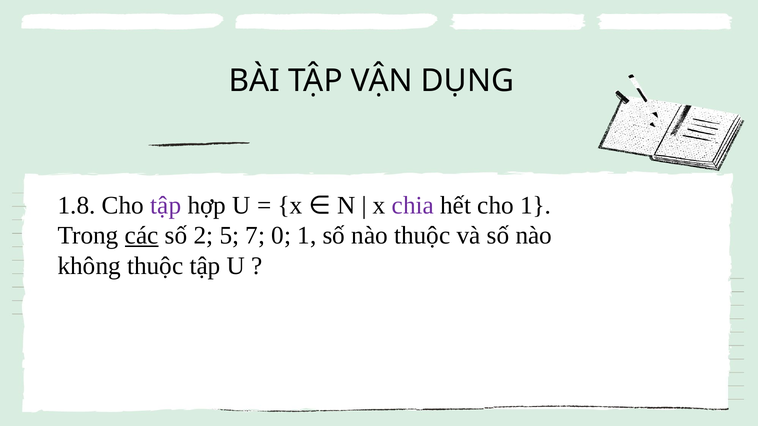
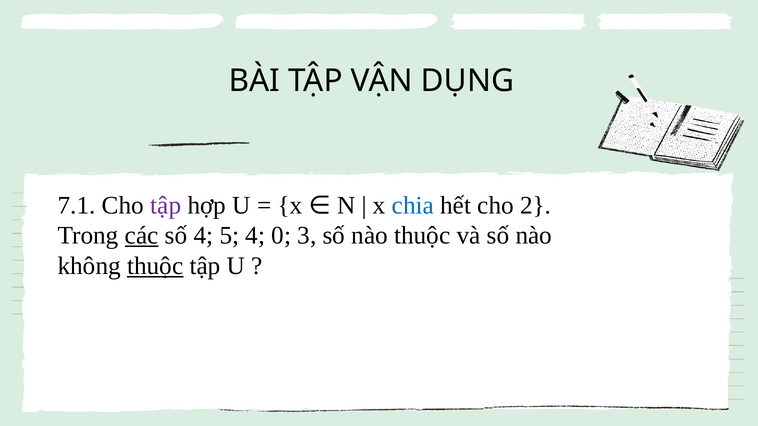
1.8: 1.8 -> 7.1
chia colour: purple -> blue
cho 1: 1 -> 2
số 2: 2 -> 4
5 7: 7 -> 4
0 1: 1 -> 3
thuộc at (155, 266) underline: none -> present
